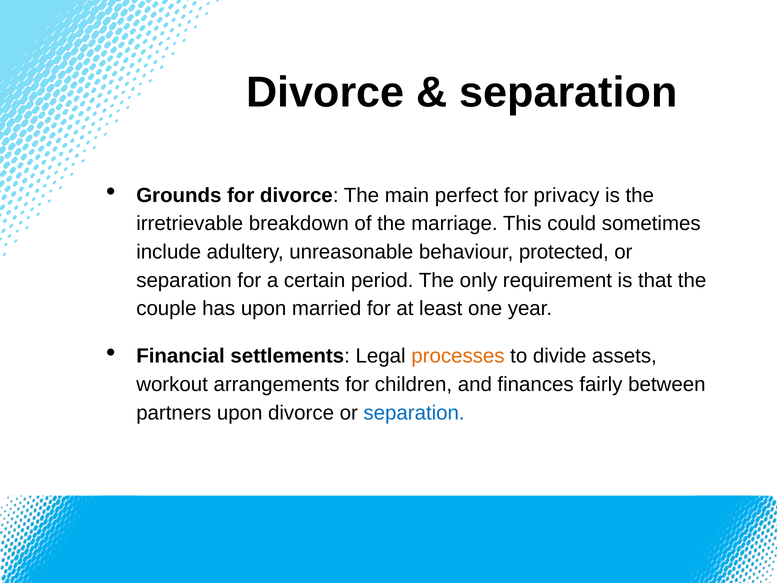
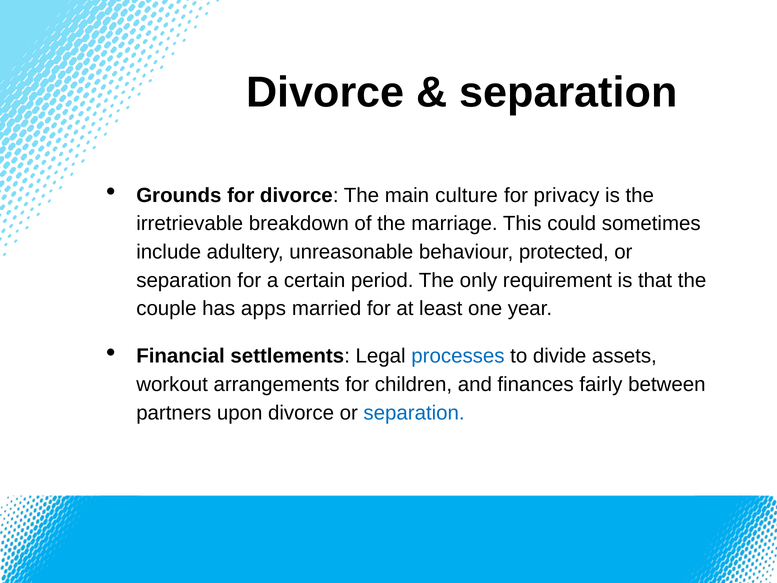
perfect: perfect -> culture
has upon: upon -> apps
processes colour: orange -> blue
